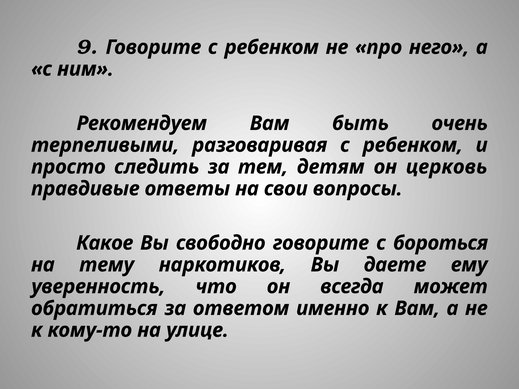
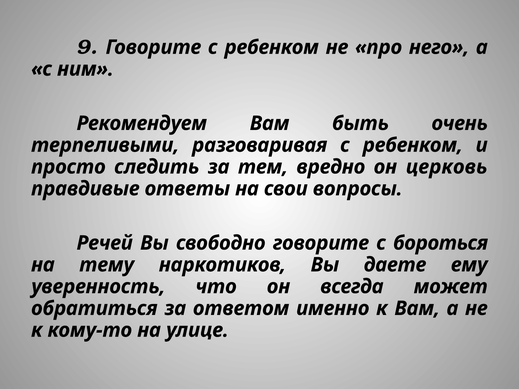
детям: детям -> вредно
Какое: Какое -> Речей
